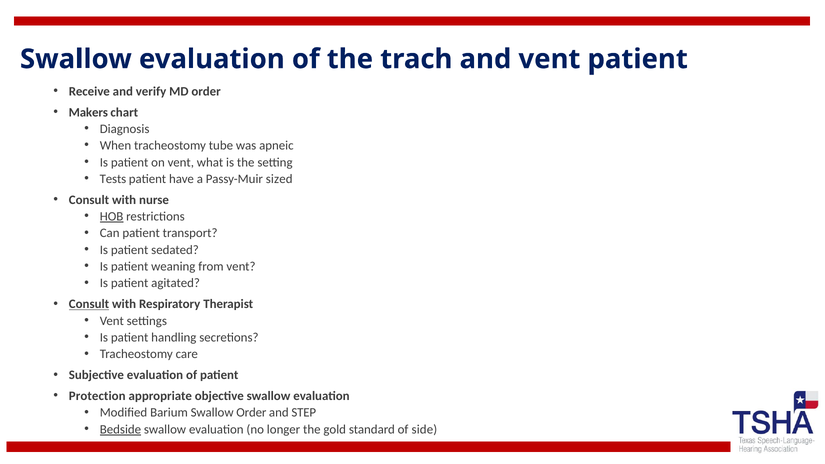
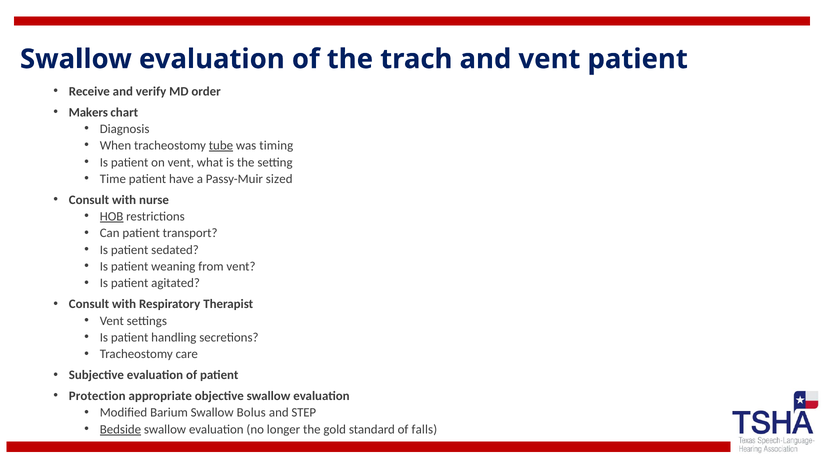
tube underline: none -> present
apneic: apneic -> timing
Tests: Tests -> Time
Consult at (89, 304) underline: present -> none
Swallow Order: Order -> Bolus
side: side -> falls
